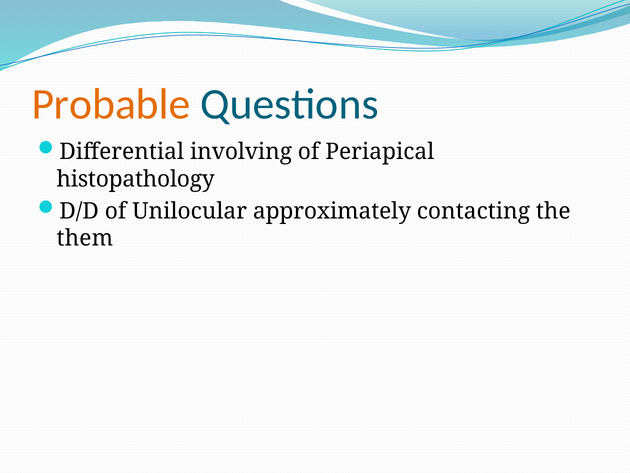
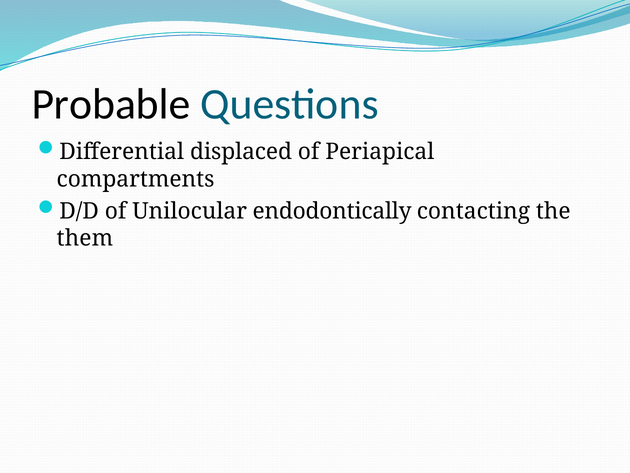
Probable colour: orange -> black
involving: involving -> displaced
histopathology: histopathology -> compartments
approximately: approximately -> endodontically
